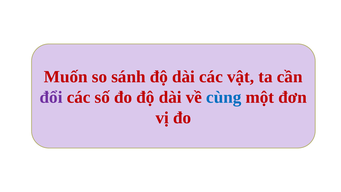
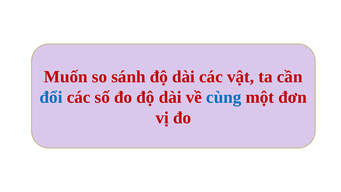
đổi colour: purple -> blue
